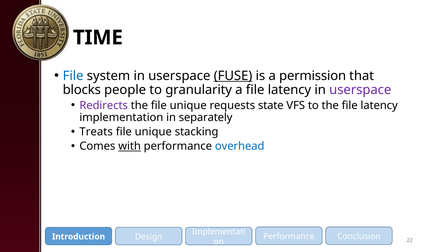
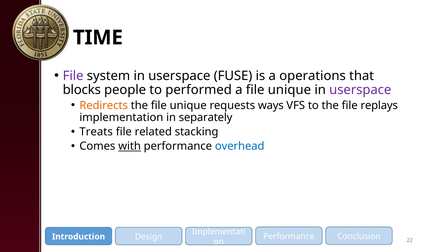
File at (73, 76) colour: blue -> purple
FUSE underline: present -> none
permission: permission -> operations
granularity: granularity -> performed
a file latency: latency -> unique
Redirects colour: purple -> orange
state: state -> ways
the file latency: latency -> replays
unique at (153, 132): unique -> related
